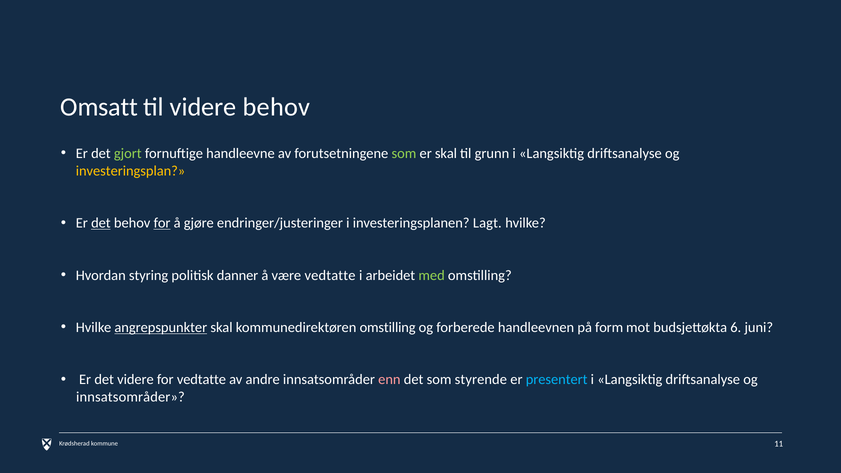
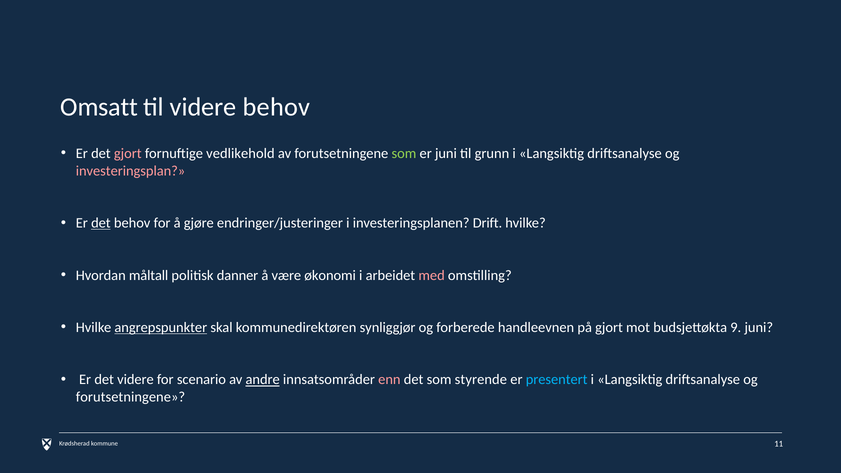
gjort at (128, 154) colour: light green -> pink
handleevne: handleevne -> vedlikehold
er skal: skal -> juni
investeringsplan colour: yellow -> pink
for at (162, 223) underline: present -> none
Lagt: Lagt -> Drift
styring: styring -> måltall
være vedtatte: vedtatte -> økonomi
med colour: light green -> pink
kommunedirektøren omstilling: omstilling -> synliggjør
på form: form -> gjort
6: 6 -> 9
for vedtatte: vedtatte -> scenario
andre underline: none -> present
innsatsområder at (130, 397): innsatsområder -> forutsetningene
